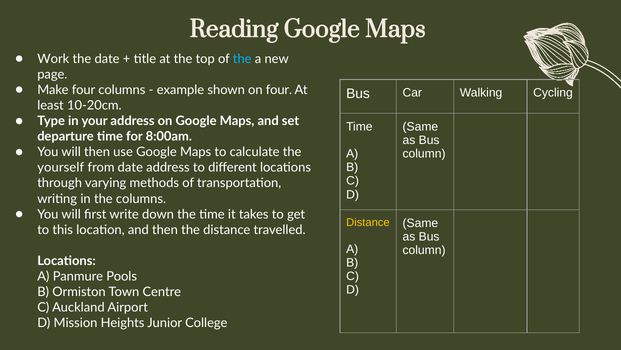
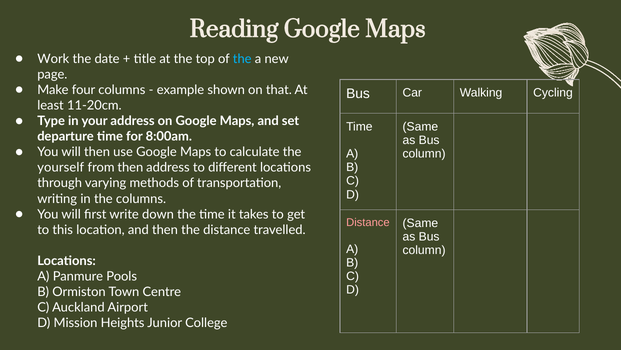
on four: four -> that
10-20cm: 10-20cm -> 11-20cm
from date: date -> then
Distance at (368, 222) colour: yellow -> pink
